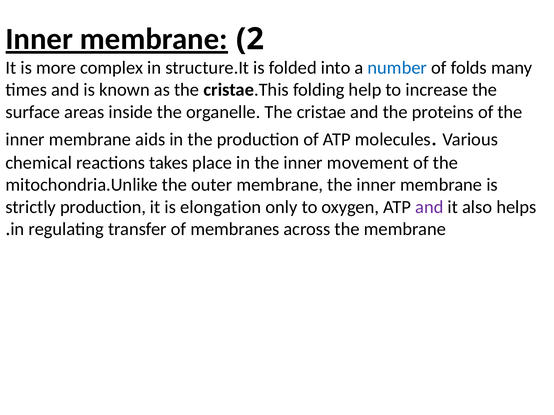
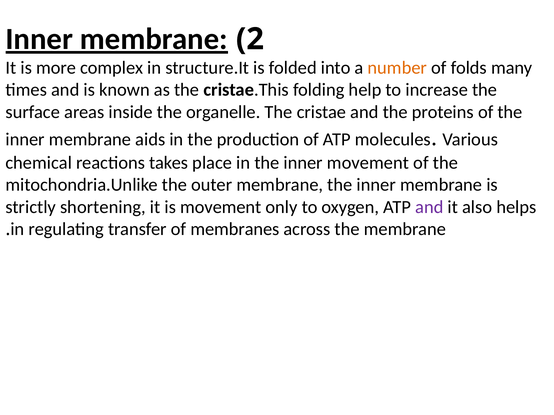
number colour: blue -> orange
strictly production: production -> shortening
is elongation: elongation -> movement
